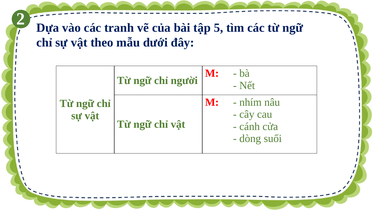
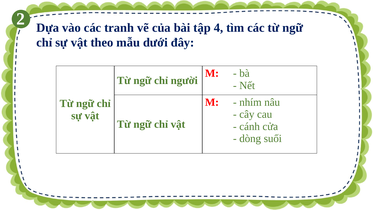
5: 5 -> 4
